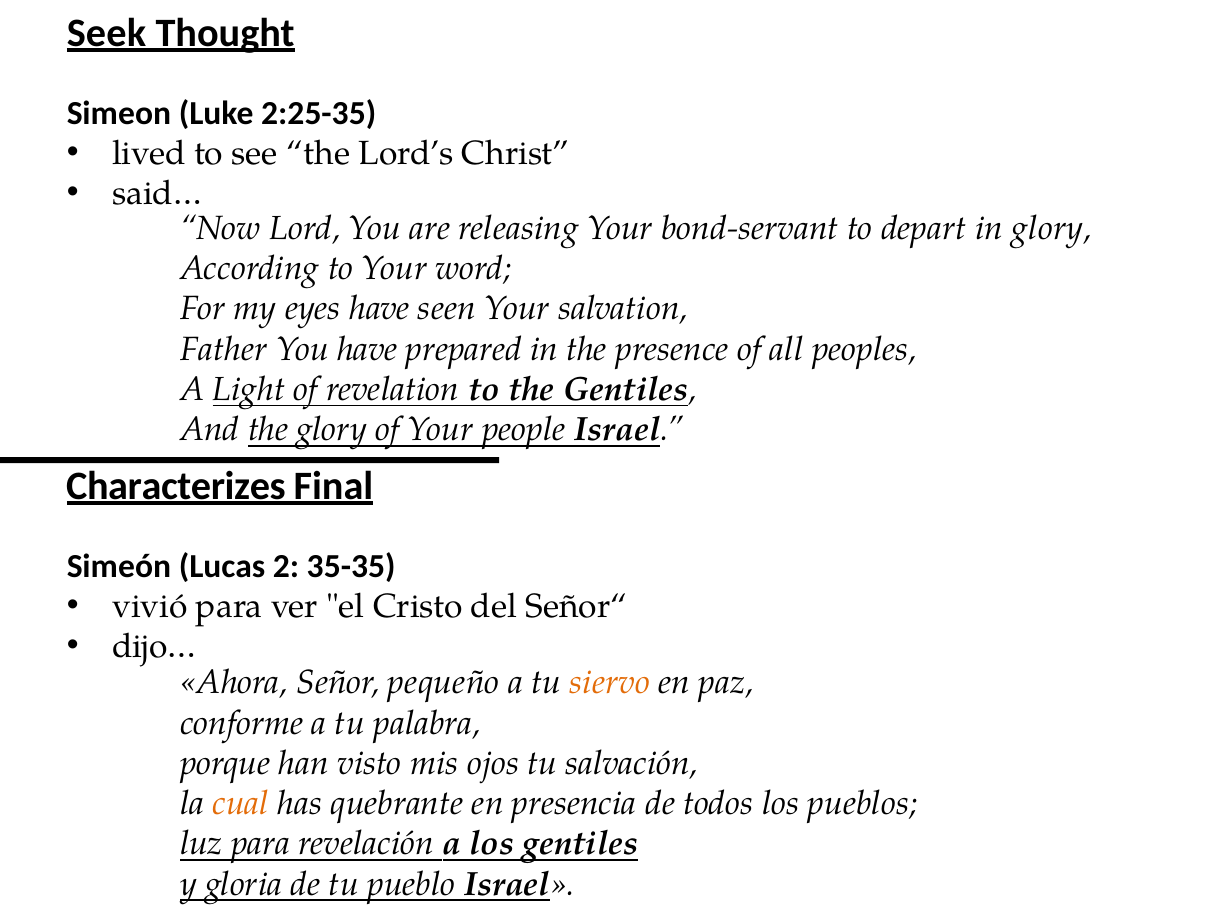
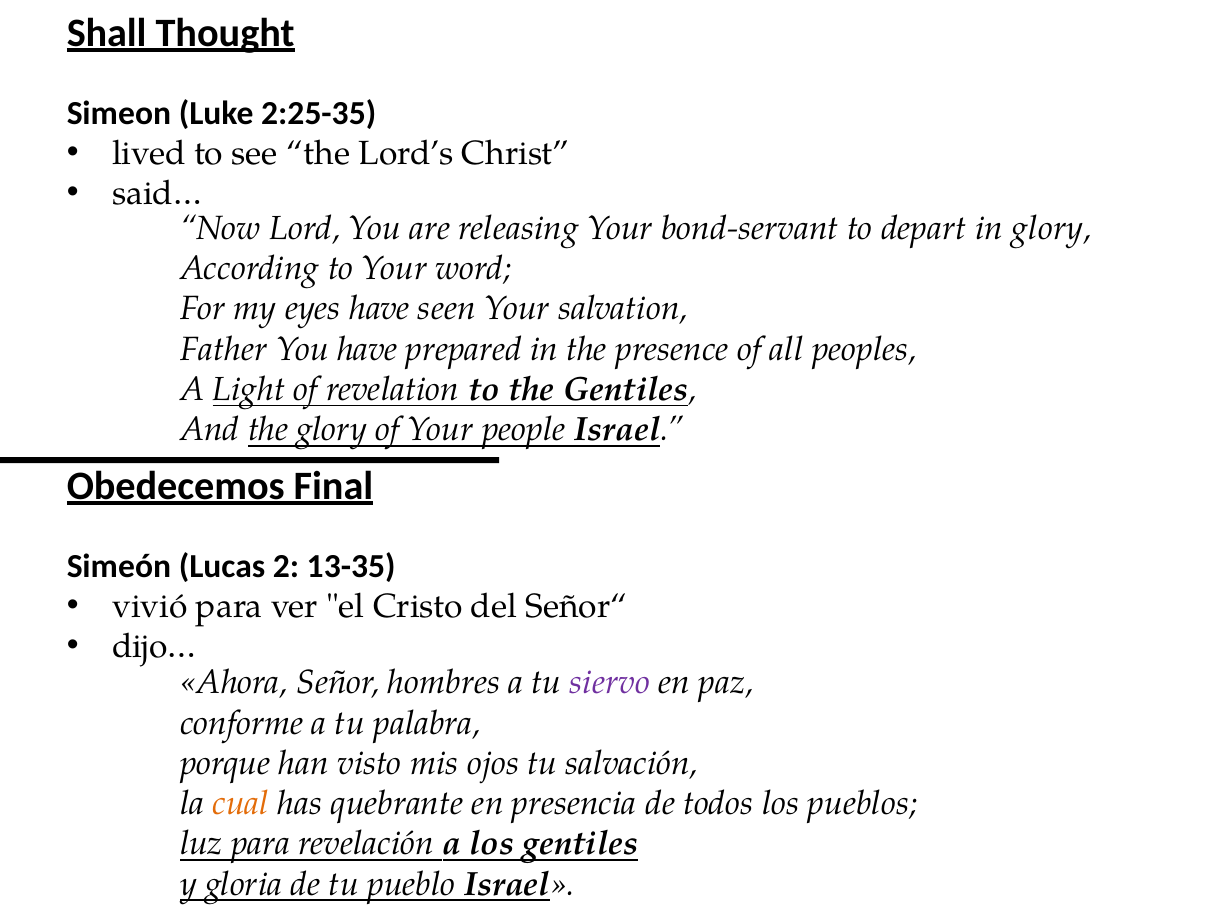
Seek: Seek -> Shall
Characterizes: Characterizes -> Obedecemos
35-35: 35-35 -> 13-35
pequeño: pequeño -> hombres
siervo colour: orange -> purple
